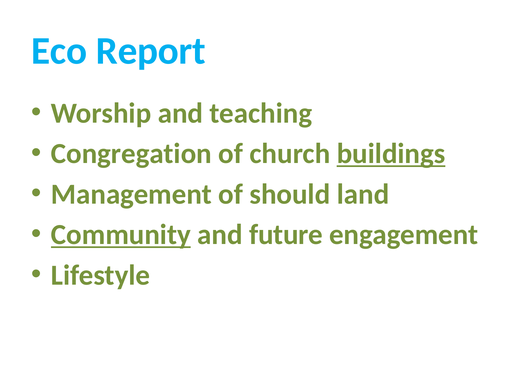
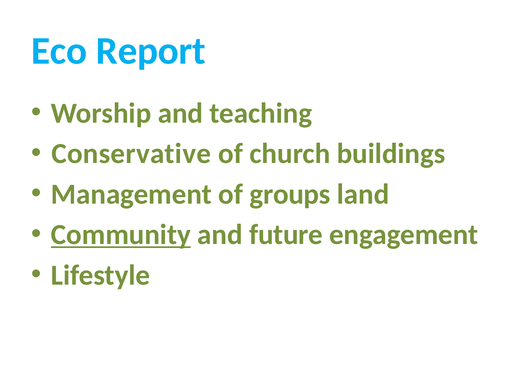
Congregation: Congregation -> Conservative
buildings underline: present -> none
should: should -> groups
